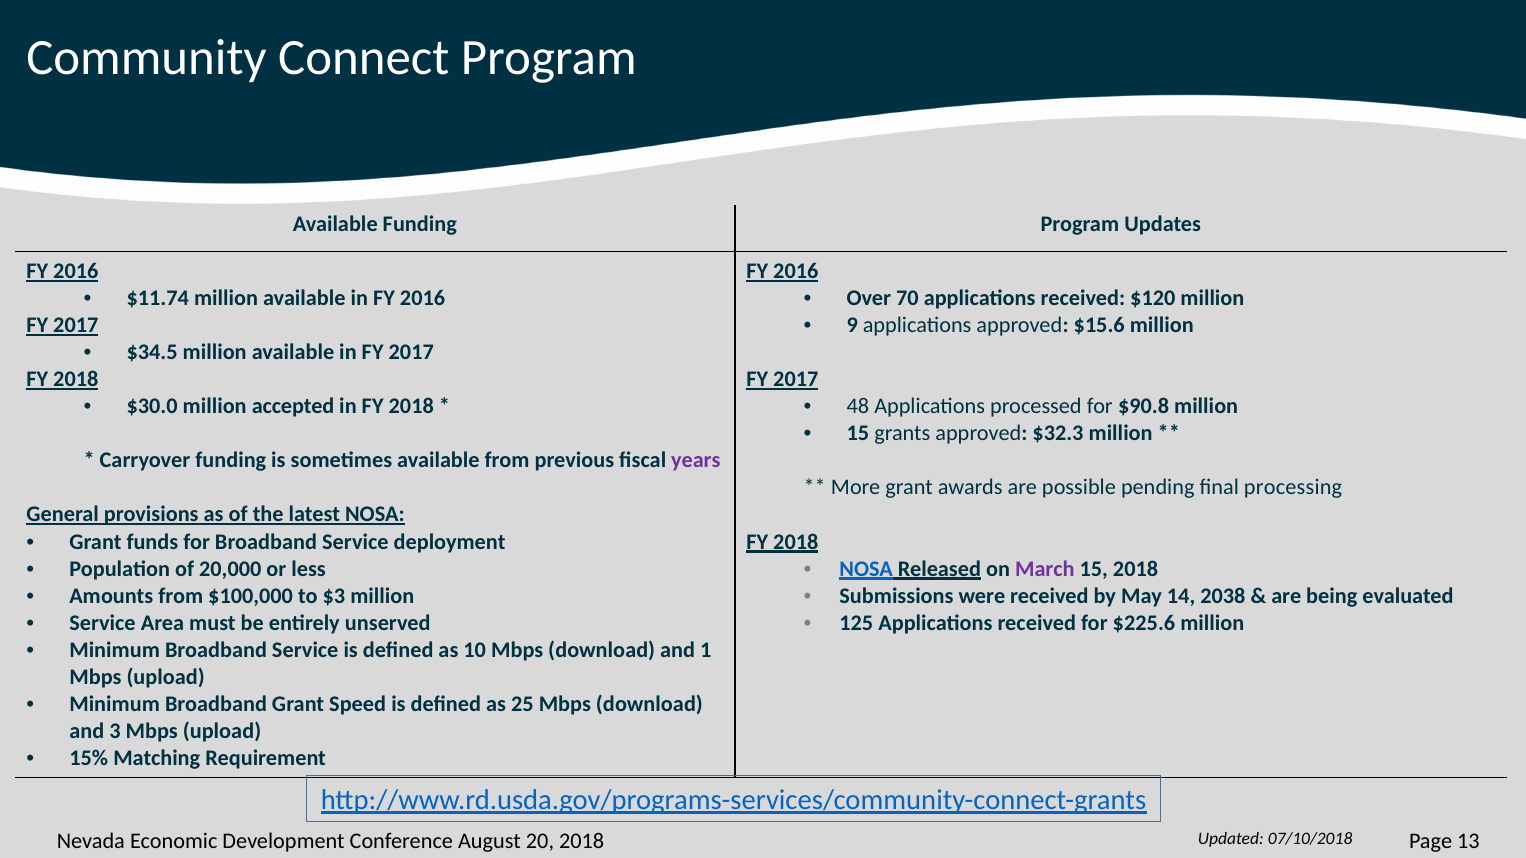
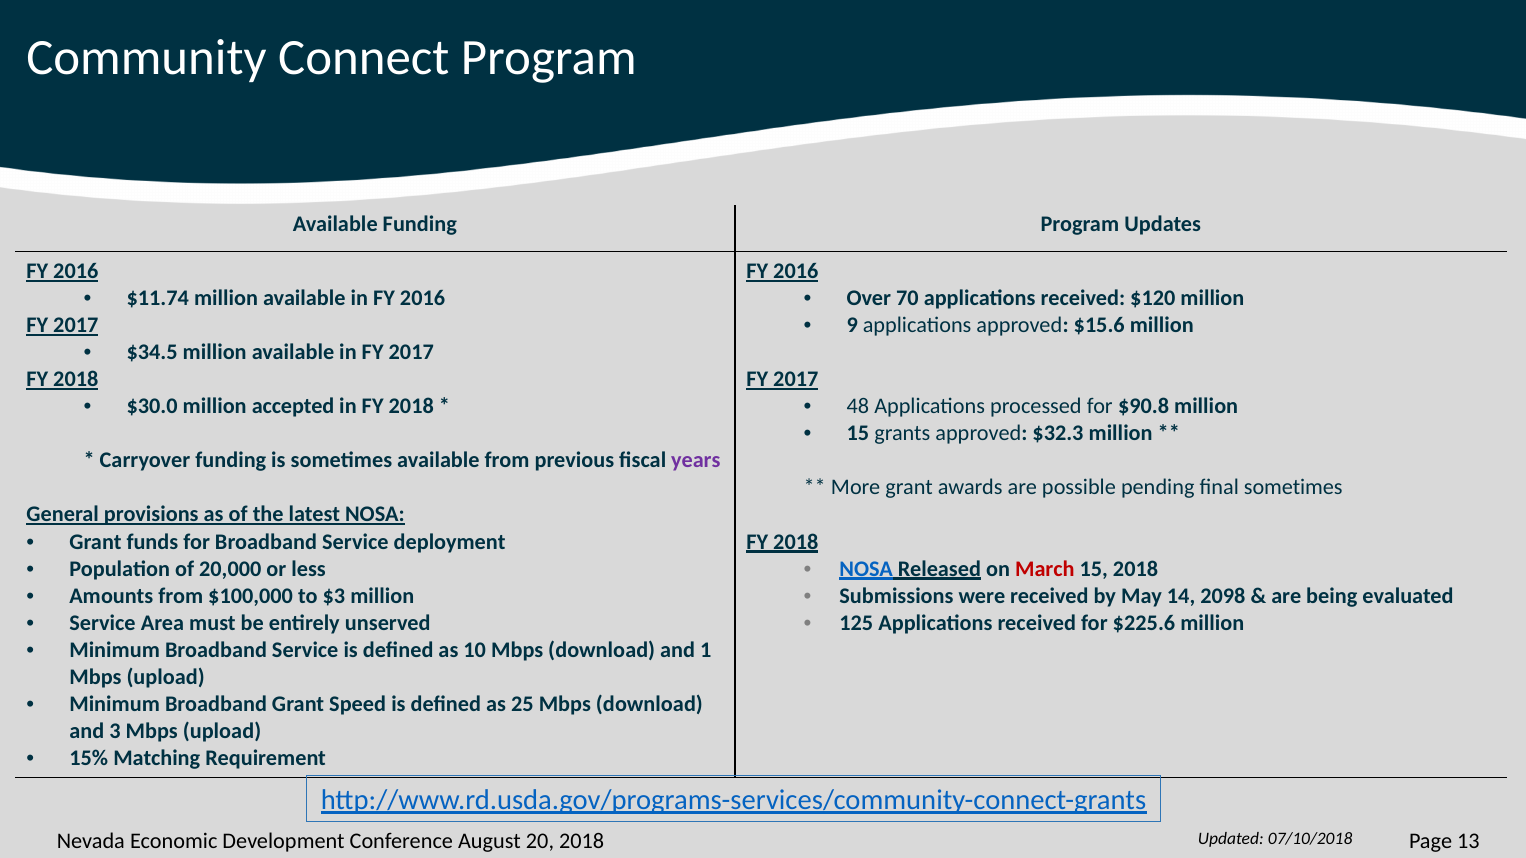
final processing: processing -> sometimes
March colour: purple -> red
2038: 2038 -> 2098
